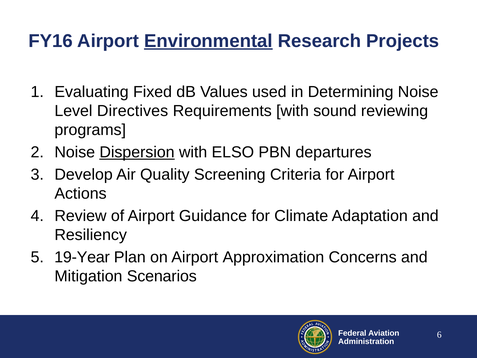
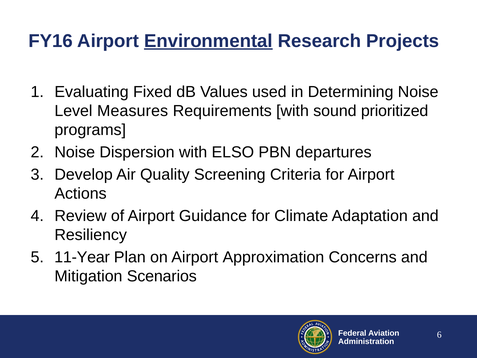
Directives: Directives -> Measures
reviewing: reviewing -> prioritized
Dispersion underline: present -> none
19-Year: 19-Year -> 11-Year
